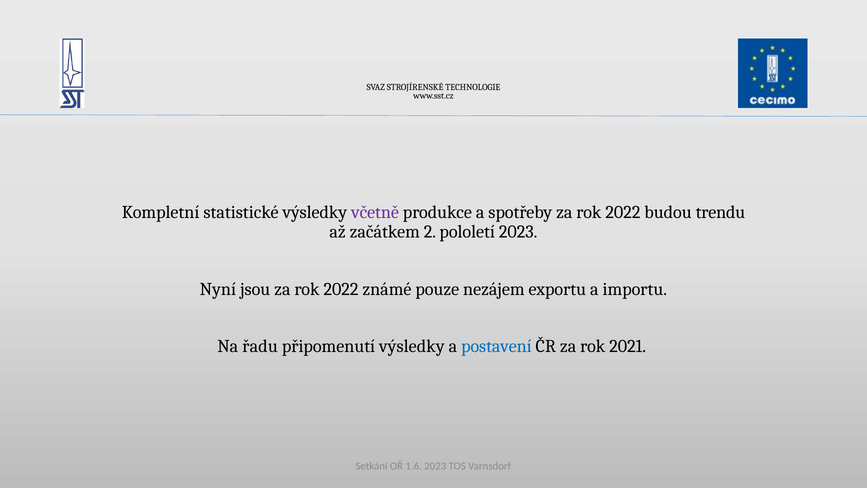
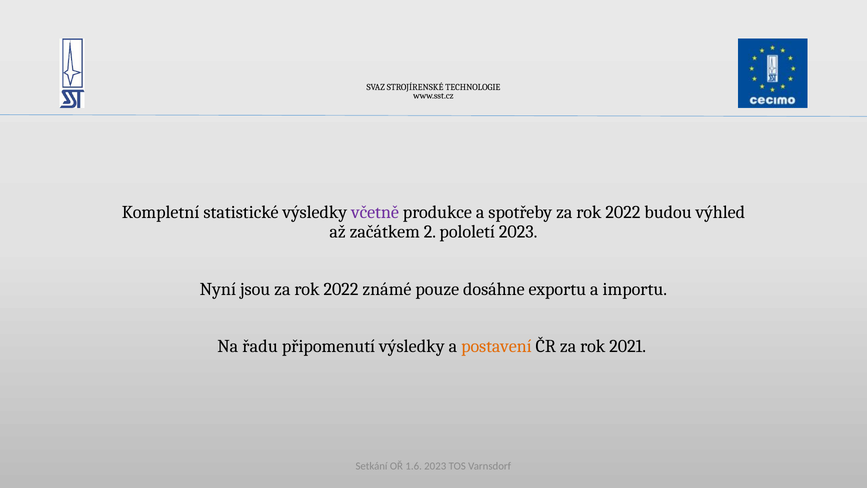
trendu: trendu -> výhled
nezájem: nezájem -> dosáhne
postavení colour: blue -> orange
